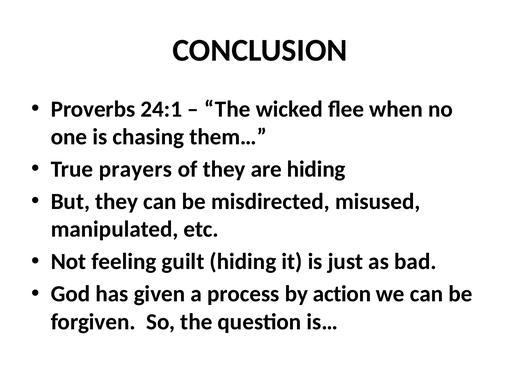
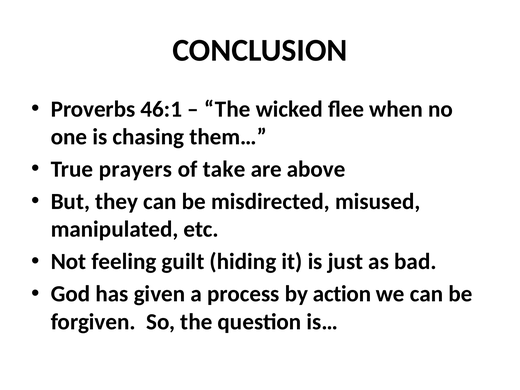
24:1: 24:1 -> 46:1
of they: they -> take
are hiding: hiding -> above
